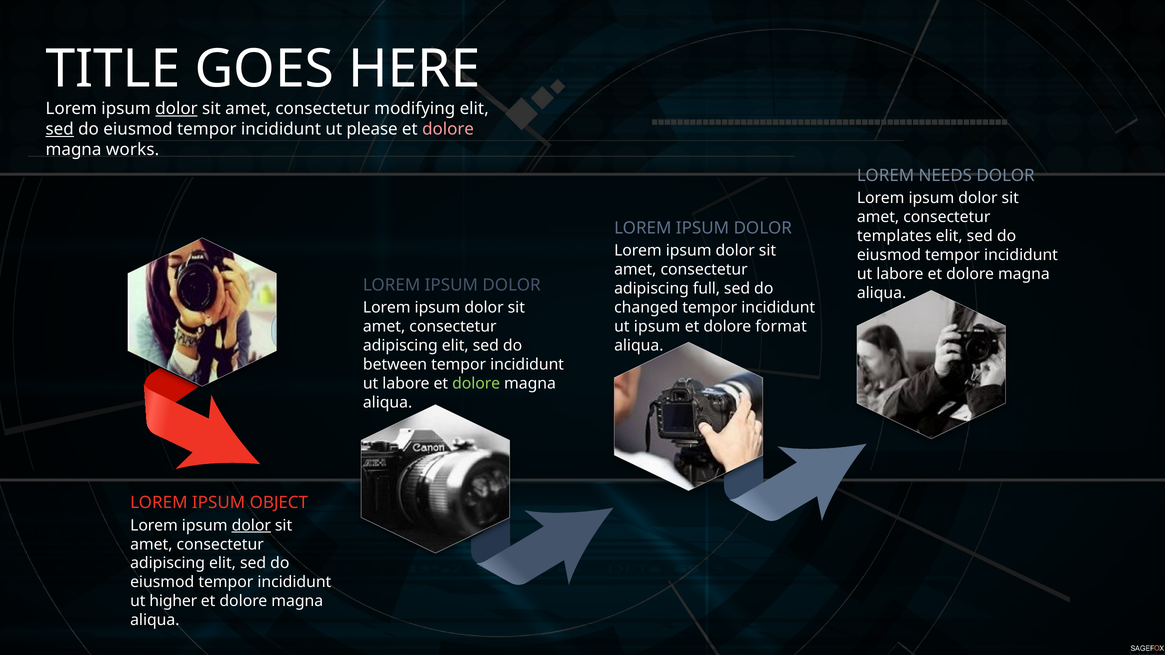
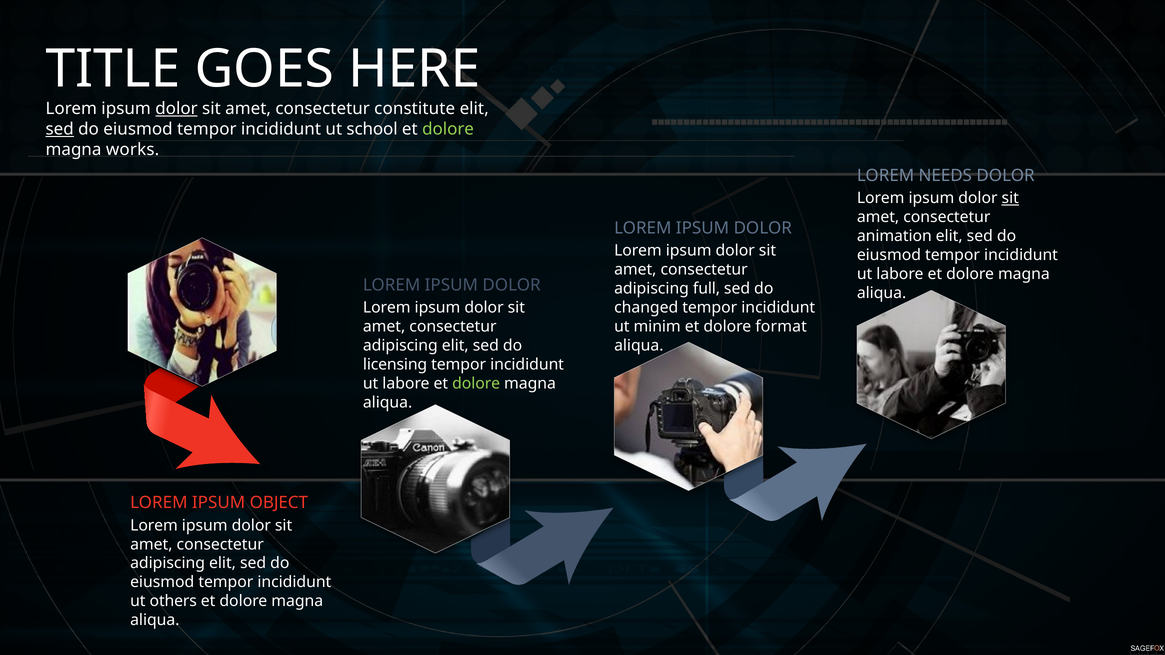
modifying: modifying -> constitute
please: please -> school
dolore at (448, 129) colour: pink -> light green
sit at (1010, 198) underline: none -> present
templates: templates -> animation
ut ipsum: ipsum -> minim
between: between -> licensing
dolor at (251, 526) underline: present -> none
higher: higher -> others
